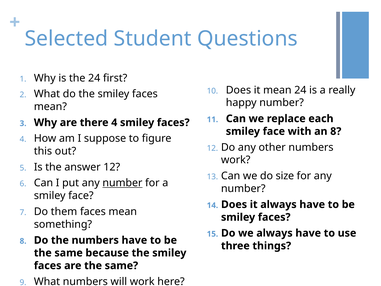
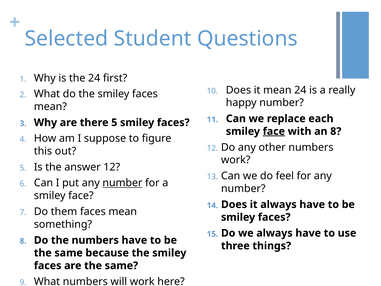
there 4: 4 -> 5
face at (274, 131) underline: none -> present
size: size -> feel
